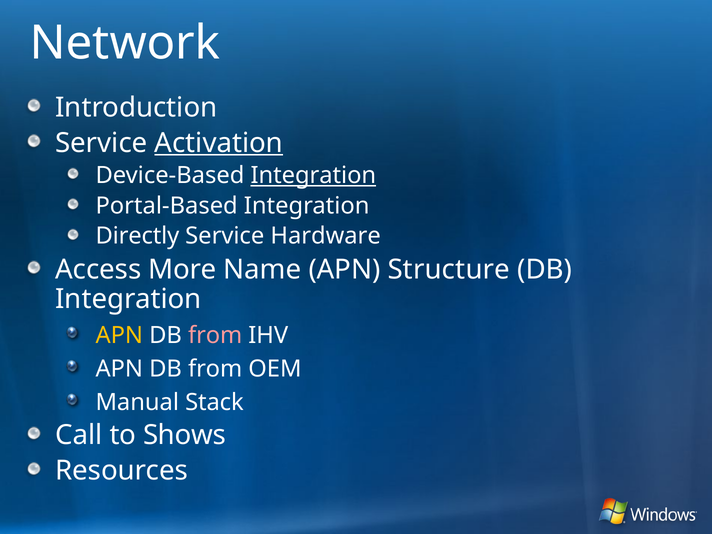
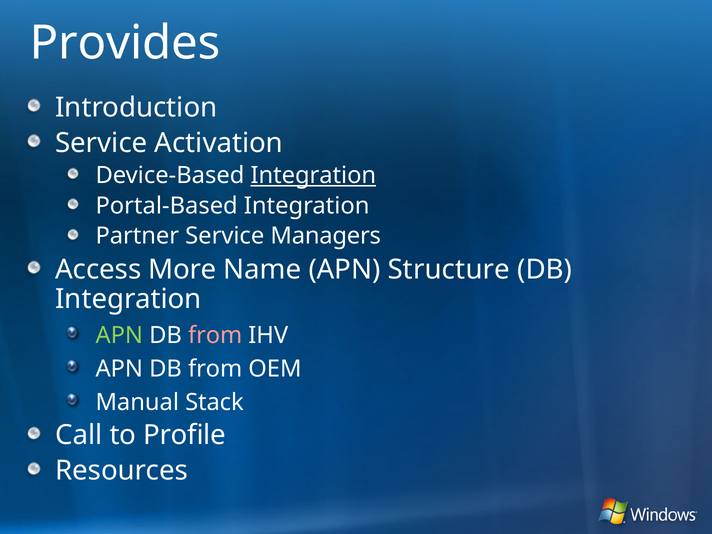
Network: Network -> Provides
Activation underline: present -> none
Directly: Directly -> Partner
Hardware: Hardware -> Managers
APN at (119, 336) colour: yellow -> light green
Shows: Shows -> Profile
